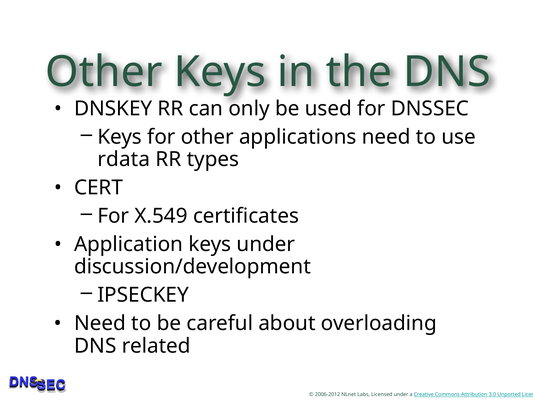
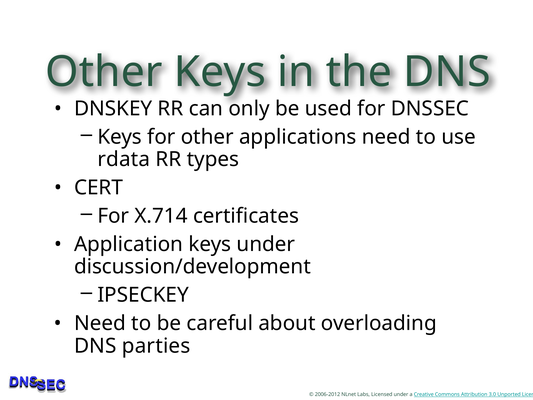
X.549: X.549 -> X.714
related: related -> parties
